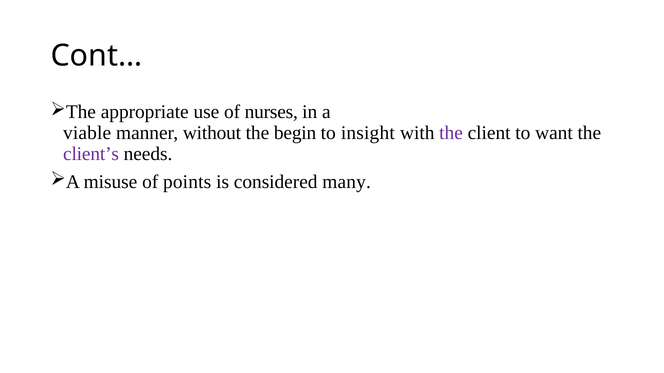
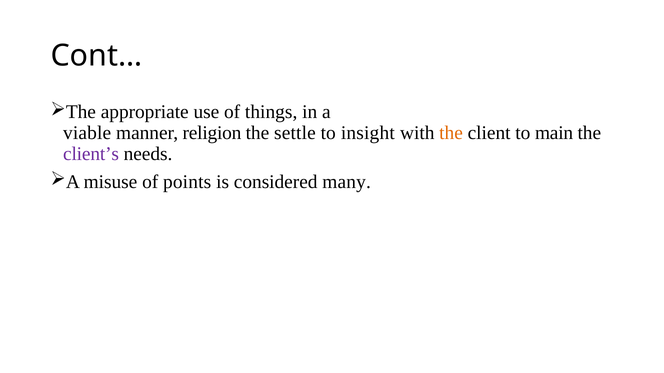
nurses: nurses -> things
without: without -> religion
begin: begin -> settle
the at (451, 133) colour: purple -> orange
want: want -> main
